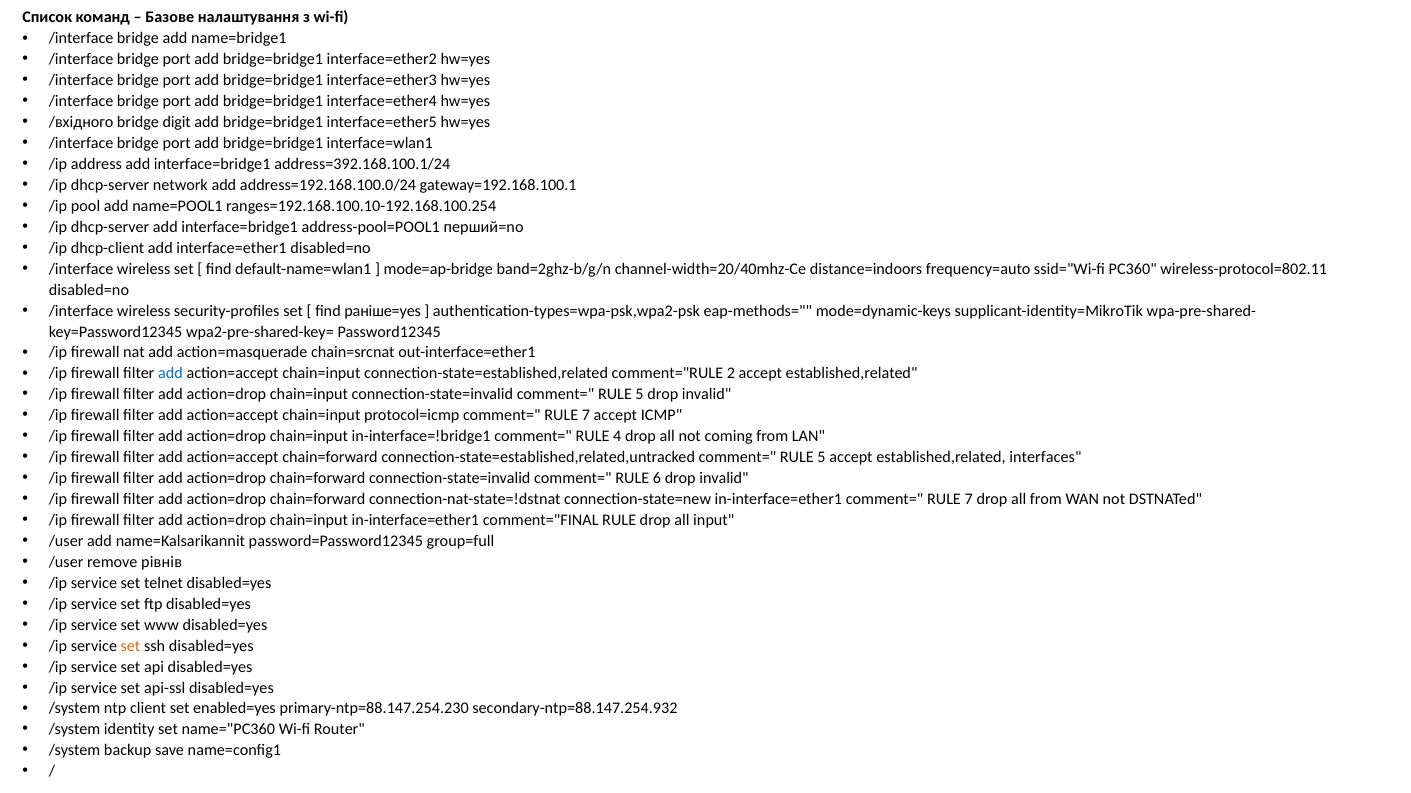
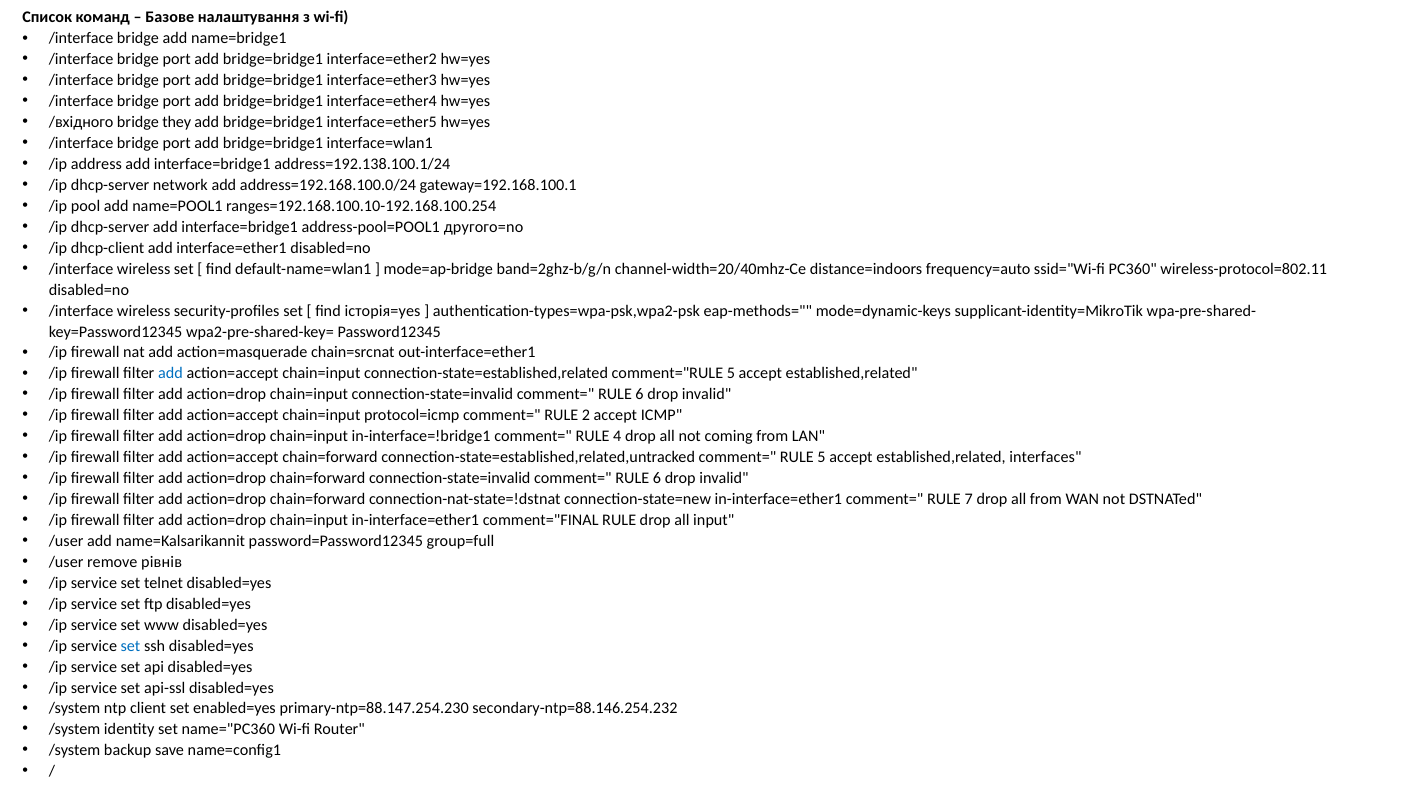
digit: digit -> they
address=392.168.100.1/24: address=392.168.100.1/24 -> address=192.138.100.1/24
перший=no: перший=no -> другого=no
раніше=yes: раніше=yes -> історія=yes
comment="RULE 2: 2 -> 5
5 at (640, 395): 5 -> 6
protocol=icmp comment= RULE 7: 7 -> 2
set at (130, 646) colour: orange -> blue
secondary-ntp=88.147.254.932: secondary-ntp=88.147.254.932 -> secondary-ntp=88.146.254.232
